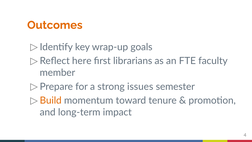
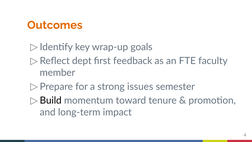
here: here -> dept
librarians: librarians -> feedback
Build colour: orange -> black
